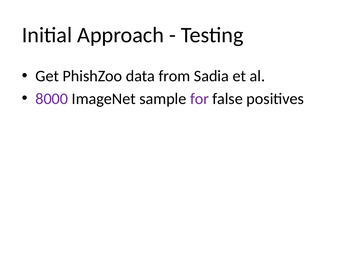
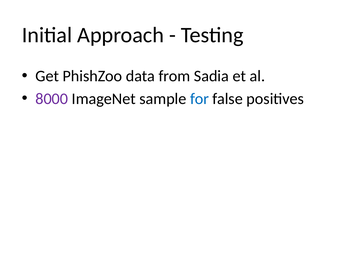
for colour: purple -> blue
